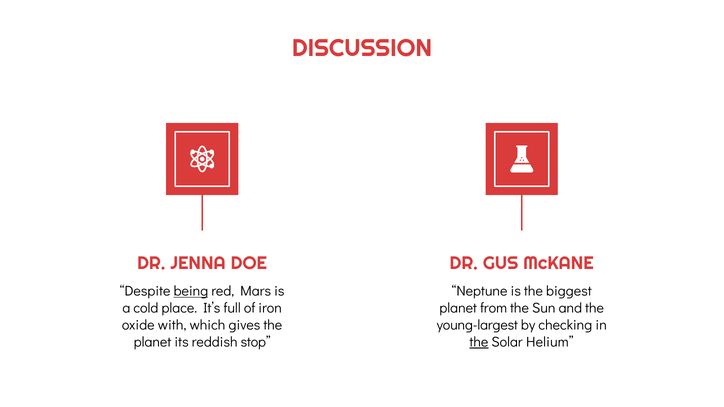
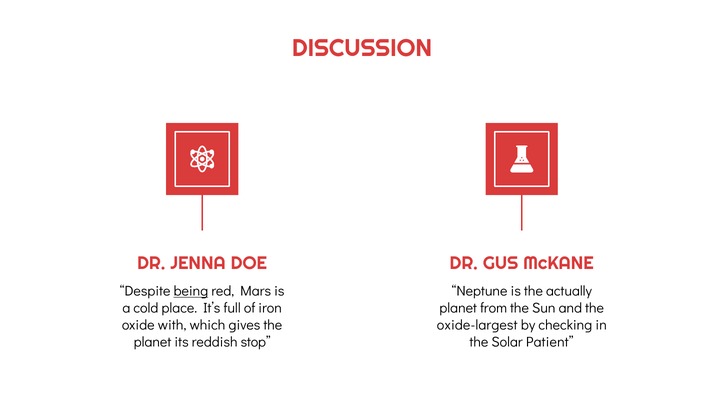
biggest: biggest -> actually
young-largest: young-largest -> oxide-largest
the at (479, 342) underline: present -> none
Helium: Helium -> Patient
